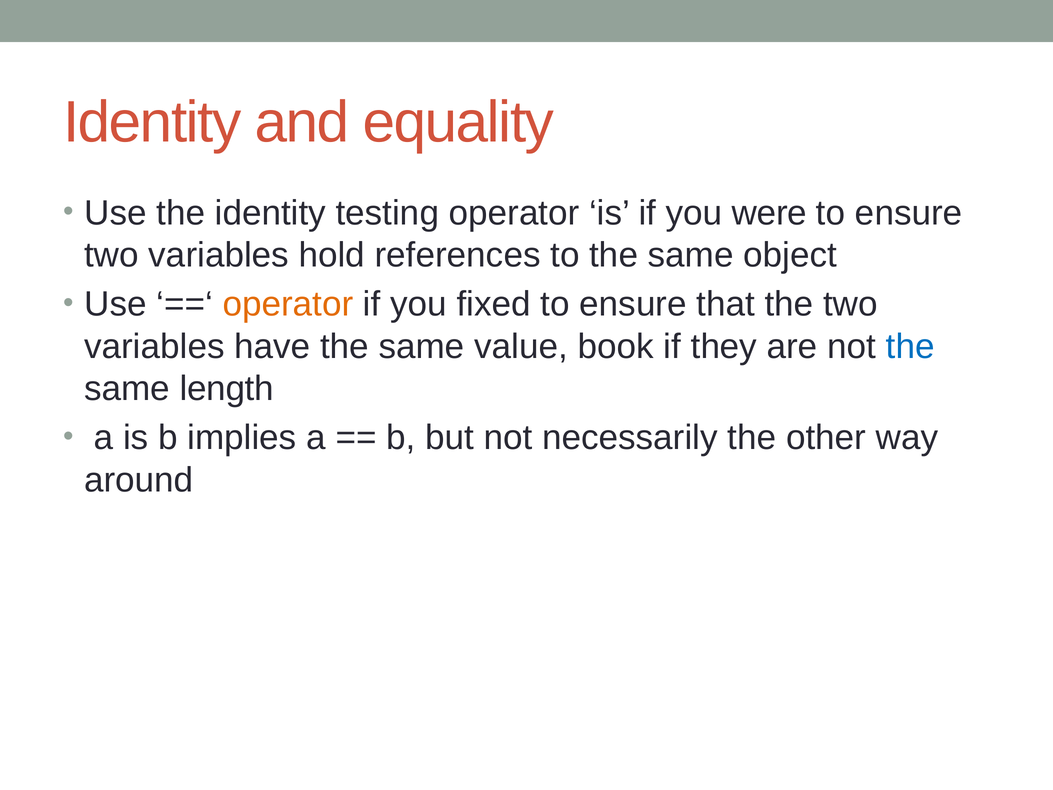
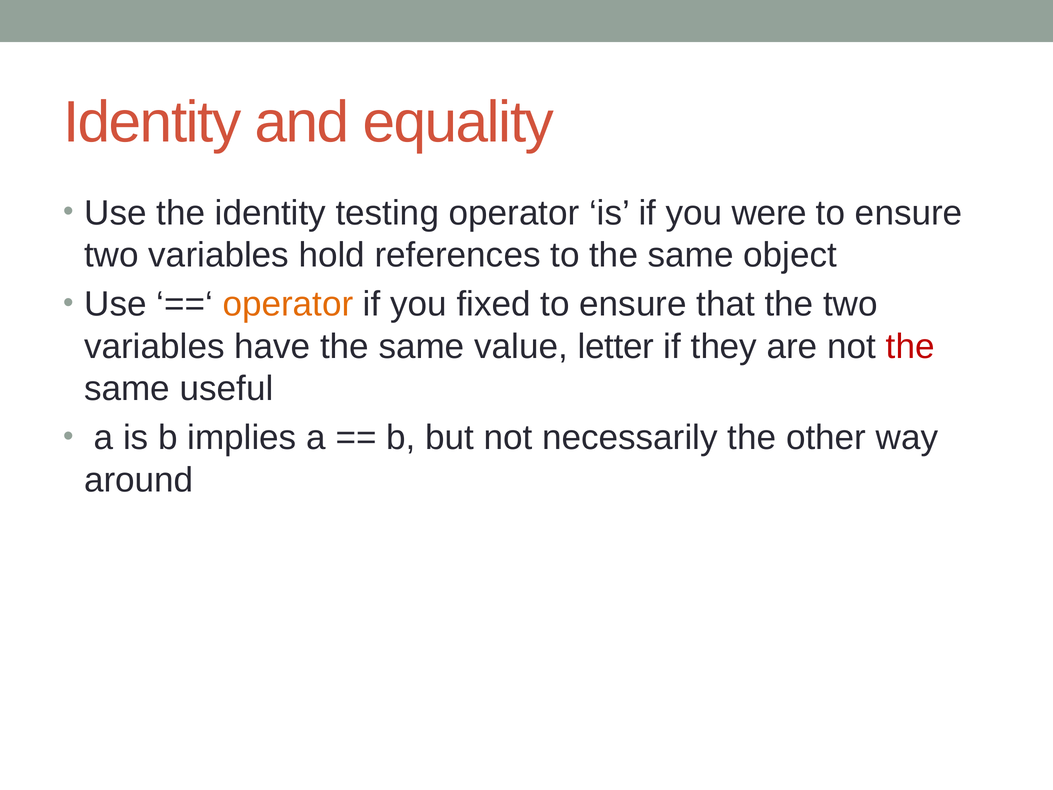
book: book -> letter
the at (910, 346) colour: blue -> red
length: length -> useful
